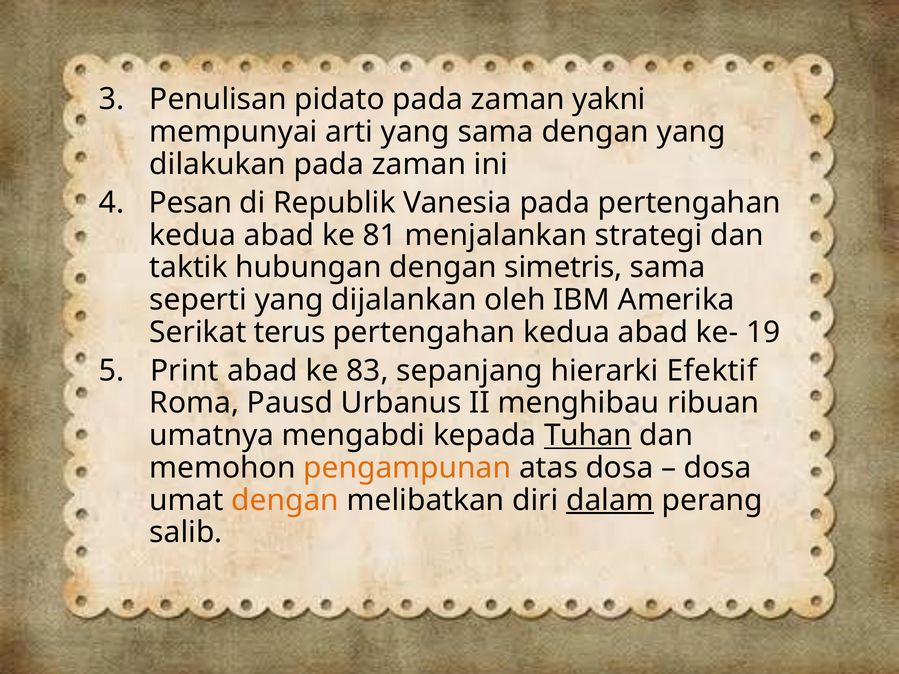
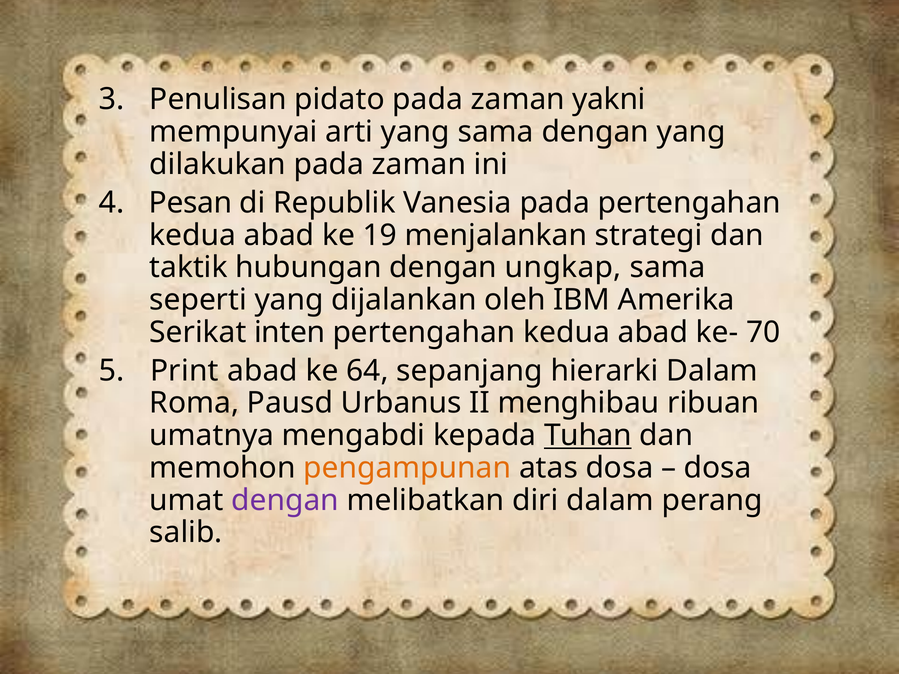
81: 81 -> 19
simetris: simetris -> ungkap
terus: terus -> inten
19: 19 -> 70
83: 83 -> 64
hierarki Efektif: Efektif -> Dalam
dengan at (285, 500) colour: orange -> purple
dalam at (610, 500) underline: present -> none
